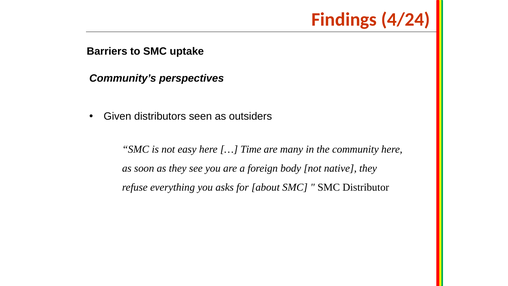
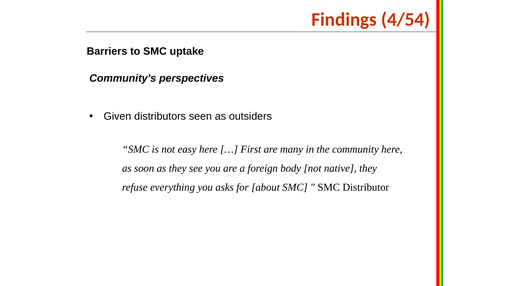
4/24: 4/24 -> 4/54
Time: Time -> First
